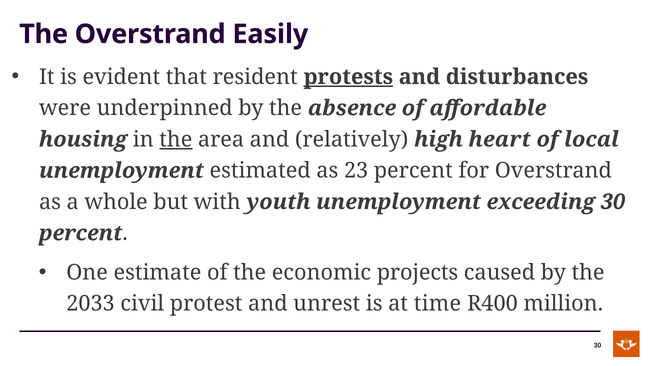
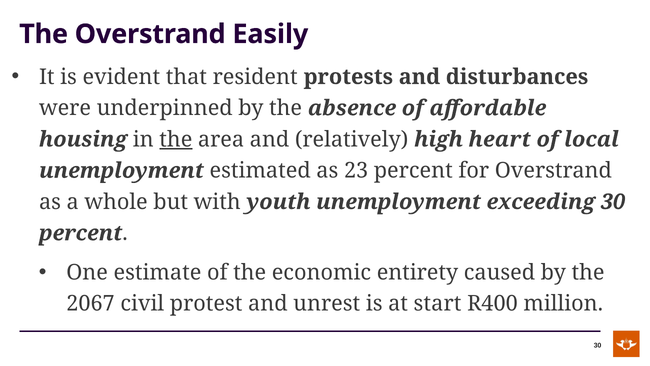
protests underline: present -> none
projects: projects -> entirety
2033: 2033 -> 2067
time: time -> start
